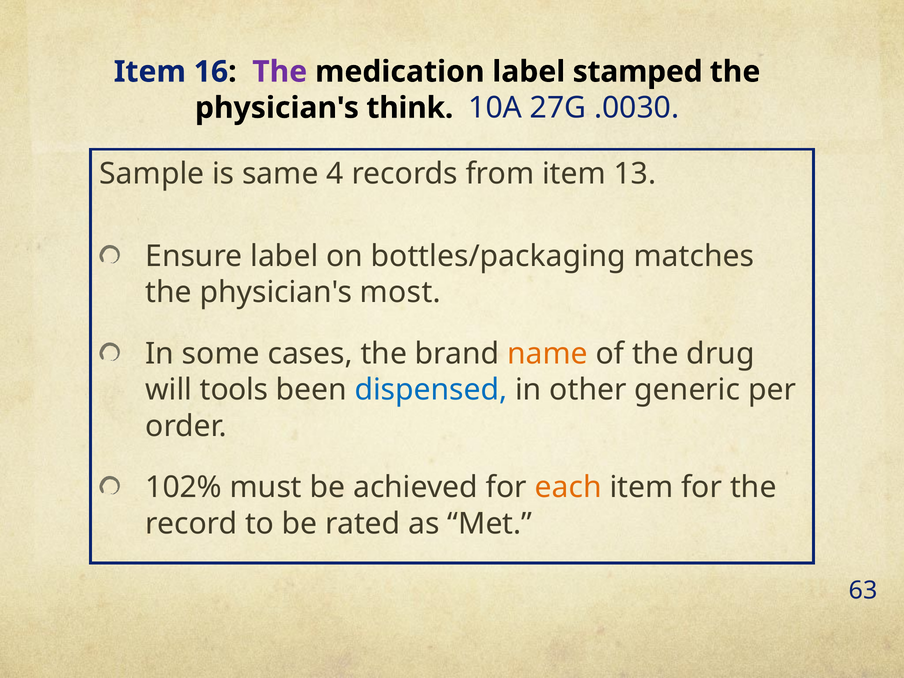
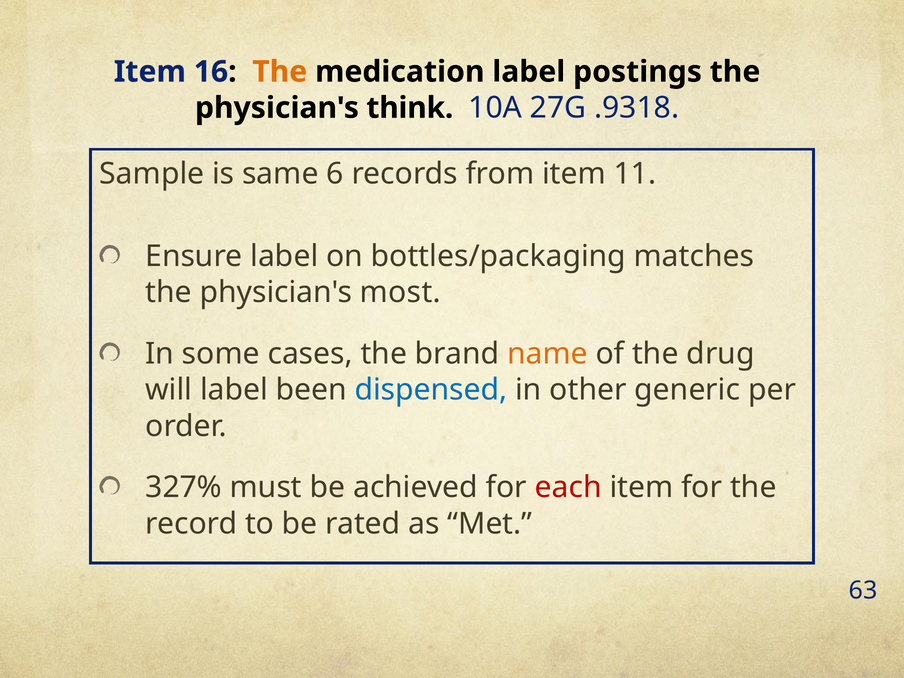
The at (280, 72) colour: purple -> orange
stamped: stamped -> postings
.0030: .0030 -> .9318
4: 4 -> 6
13: 13 -> 11
will tools: tools -> label
102%: 102% -> 327%
each colour: orange -> red
